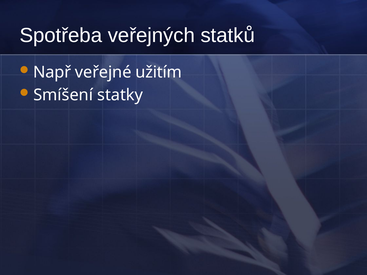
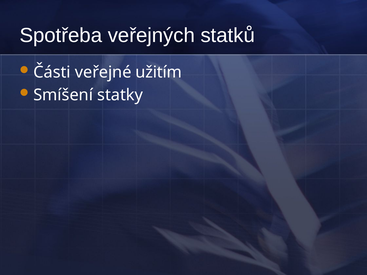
Např: Např -> Části
